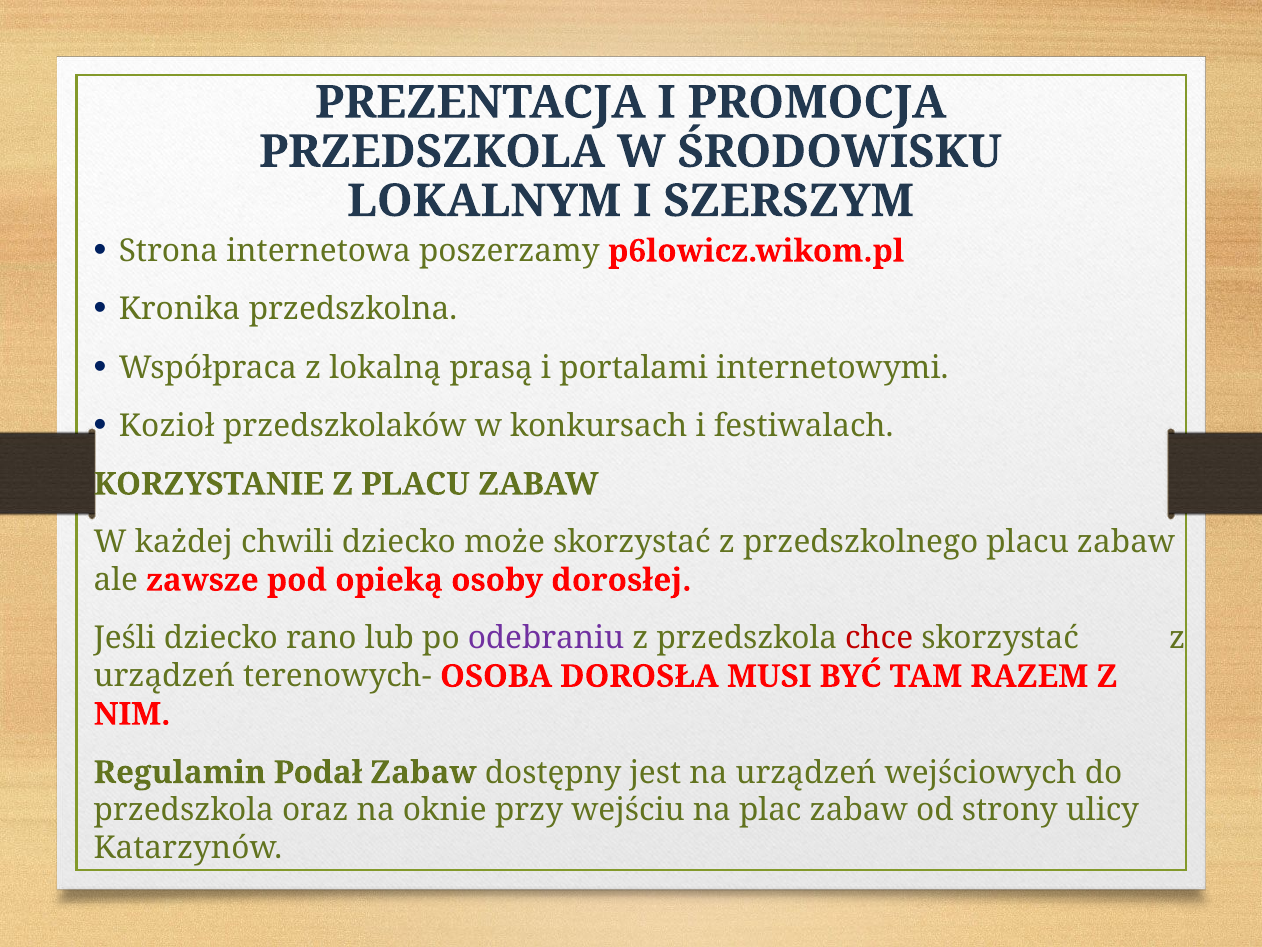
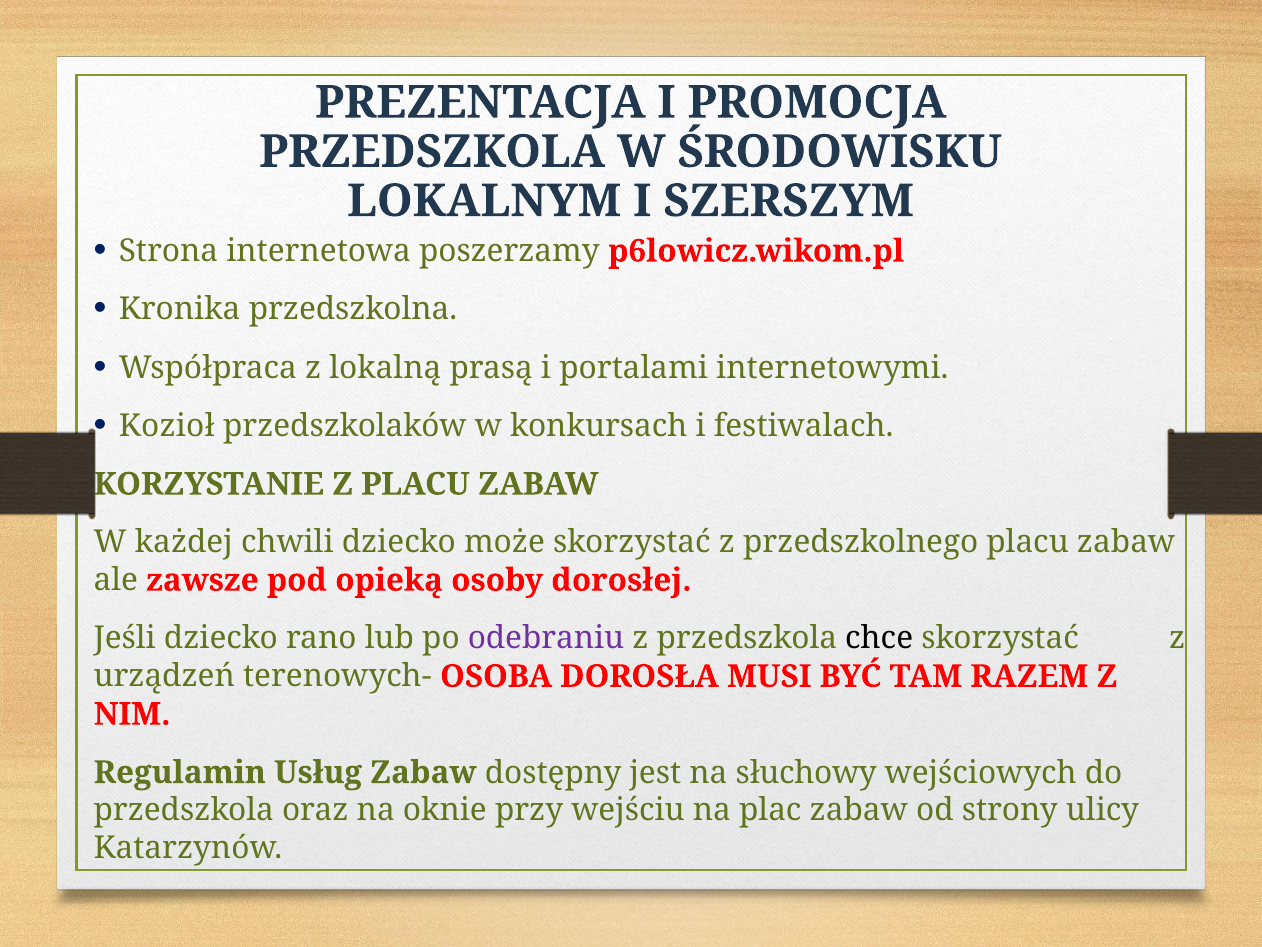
chce colour: red -> black
Podał: Podał -> Usług
na urządzeń: urządzeń -> słuchowy
